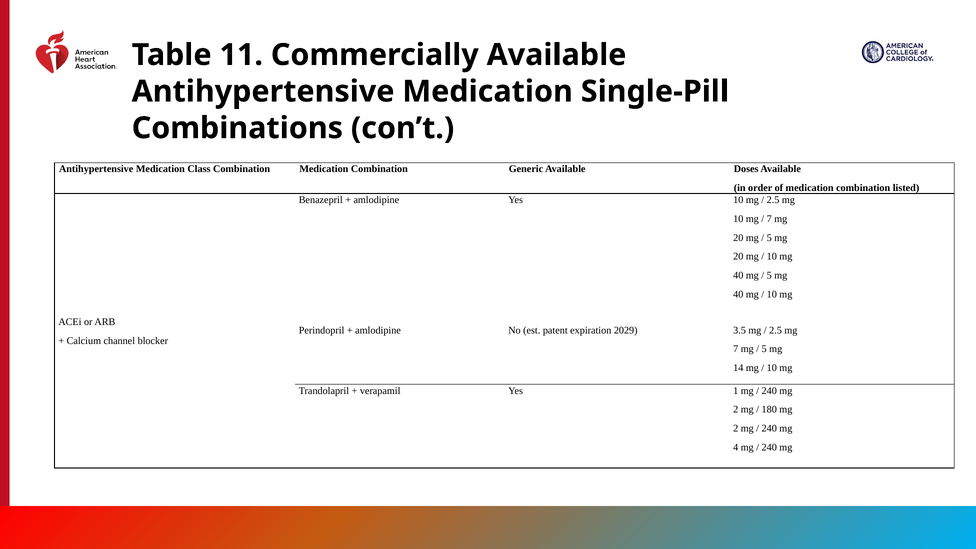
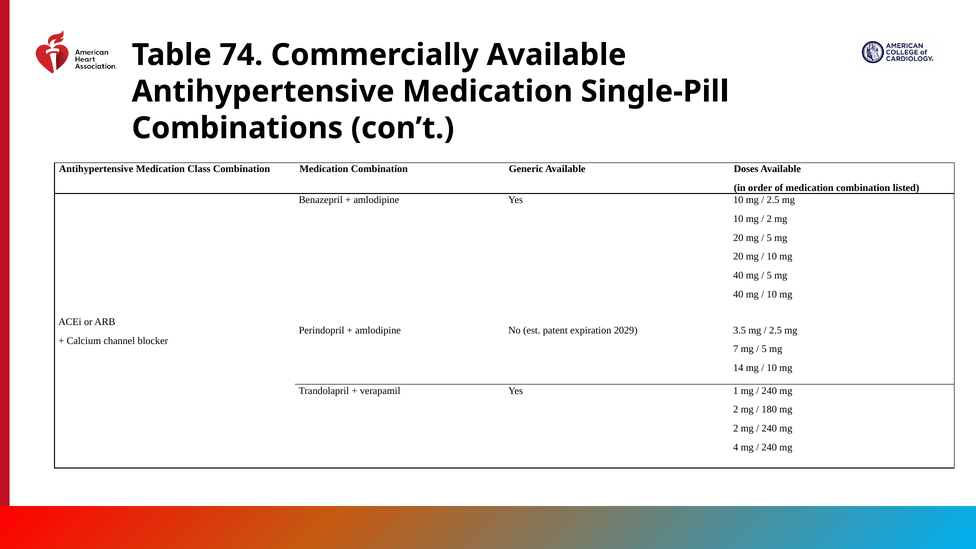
11: 11 -> 74
7 at (769, 219): 7 -> 2
